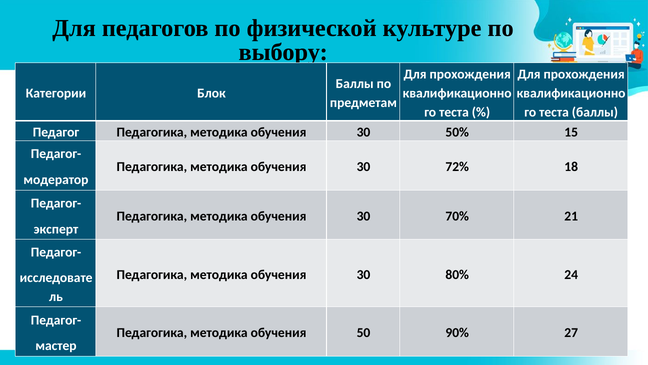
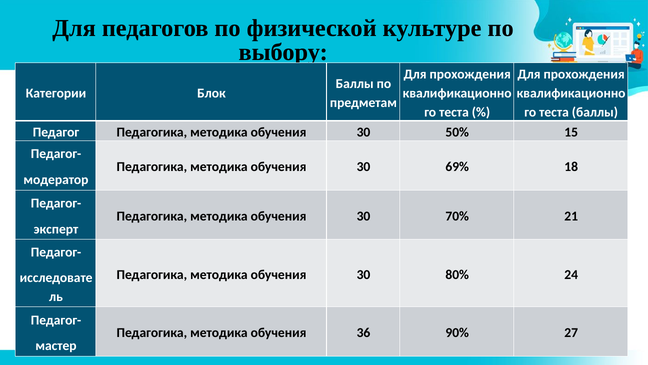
72%: 72% -> 69%
50: 50 -> 36
